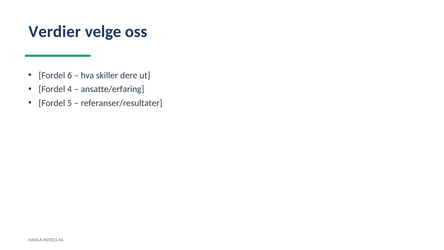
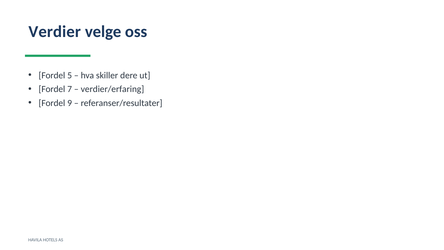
6: 6 -> 5
4: 4 -> 7
ansatte/erfaring: ansatte/erfaring -> verdier/erfaring
5: 5 -> 9
